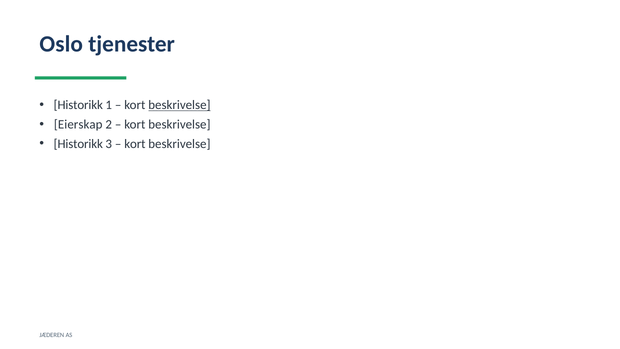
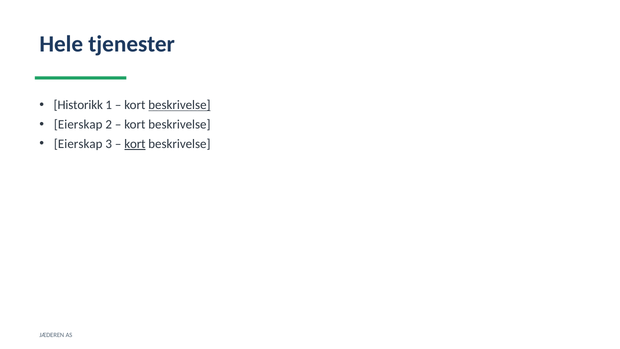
Oslo: Oslo -> Hele
Historikk at (78, 144): Historikk -> Eierskap
kort at (135, 144) underline: none -> present
